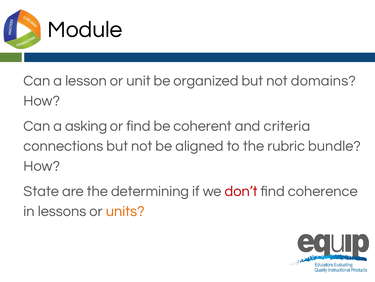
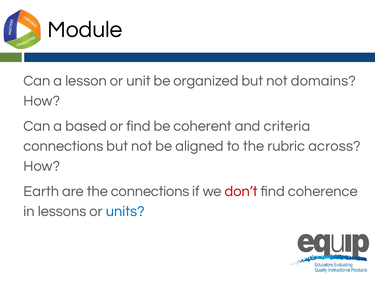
asking: asking -> based
bundle: bundle -> across
State: State -> Earth
the determining: determining -> connections
units colour: orange -> blue
